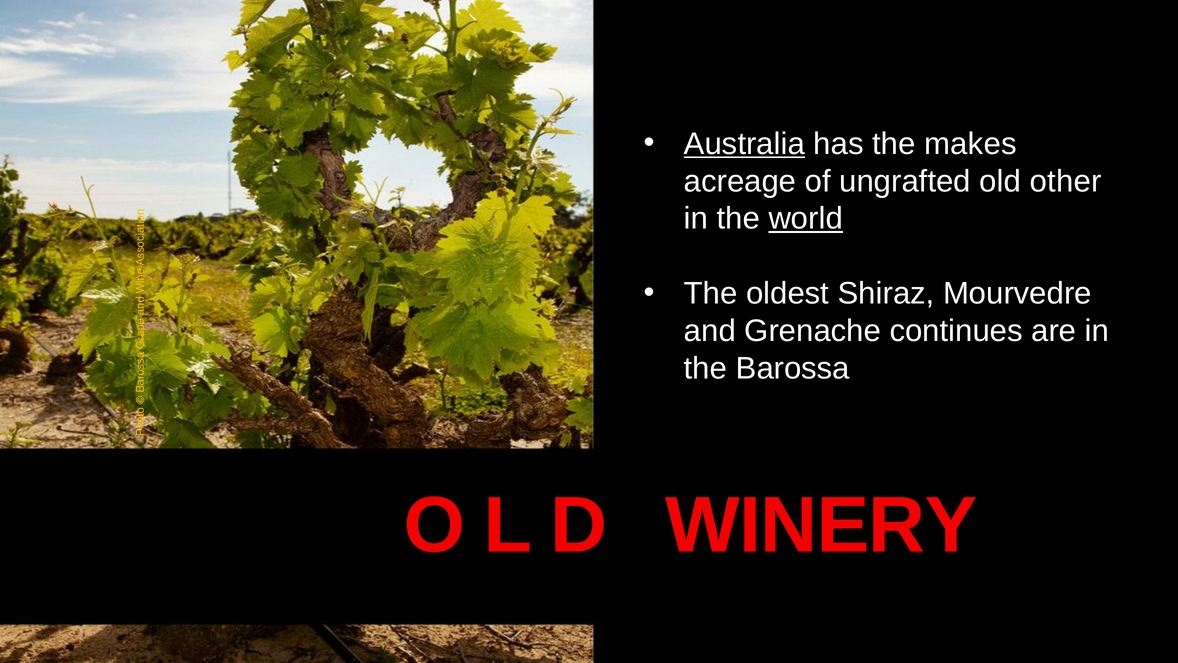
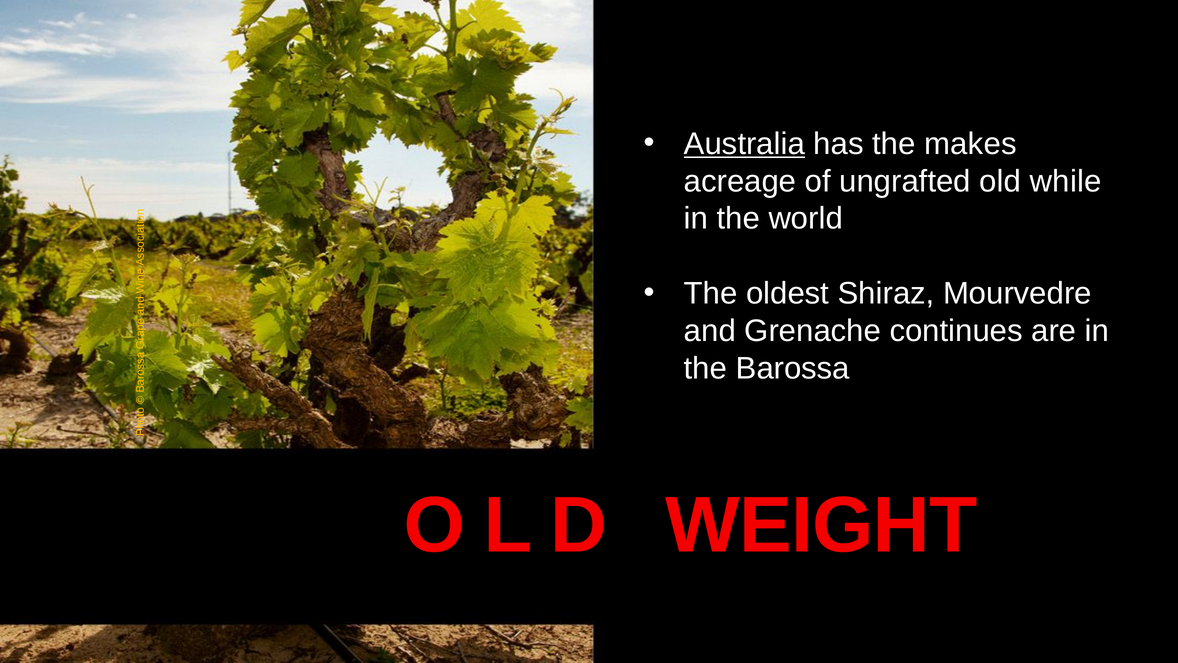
other: other -> while
world underline: present -> none
WINERY: WINERY -> WEIGHT
